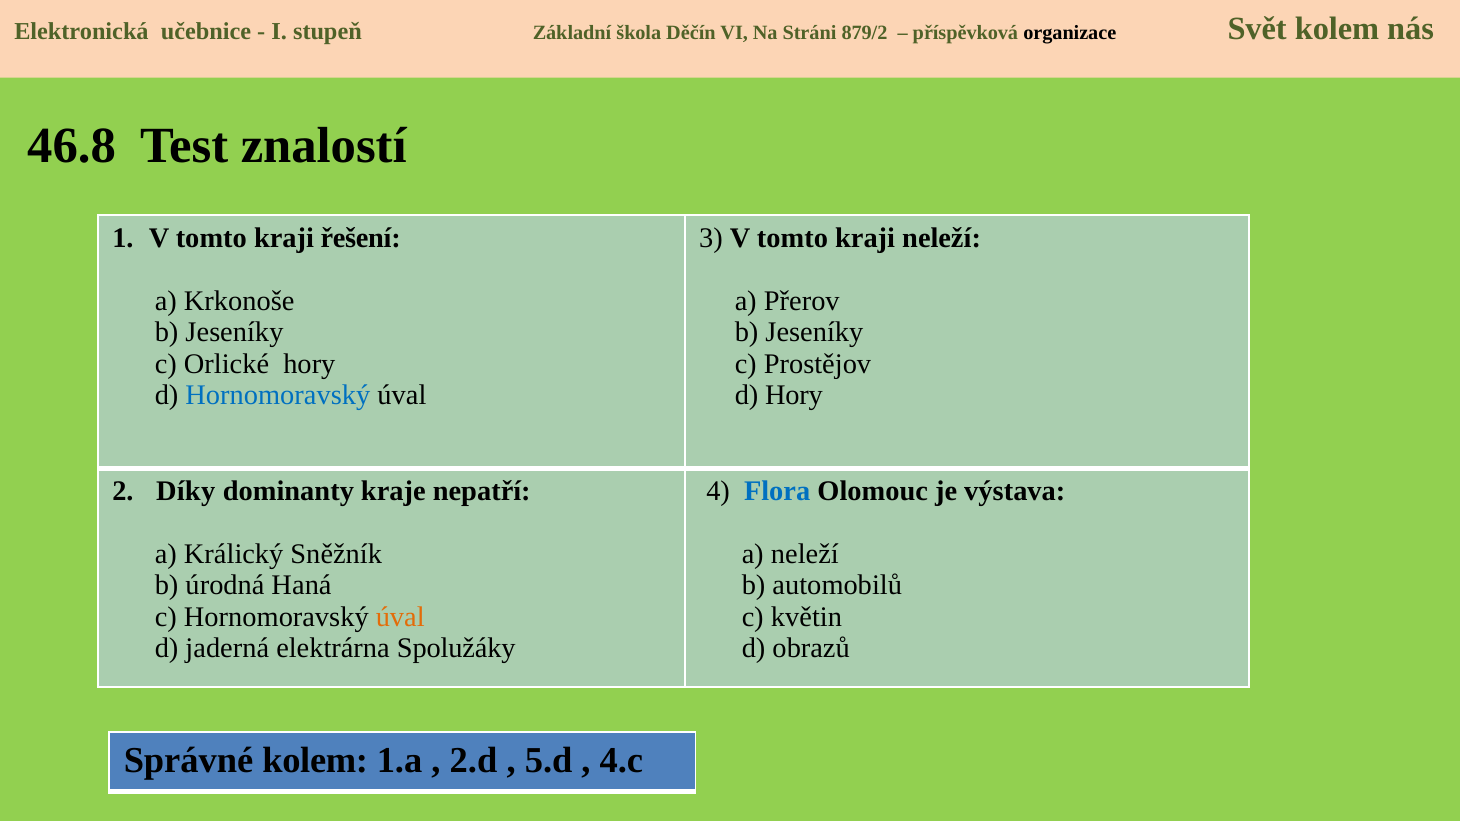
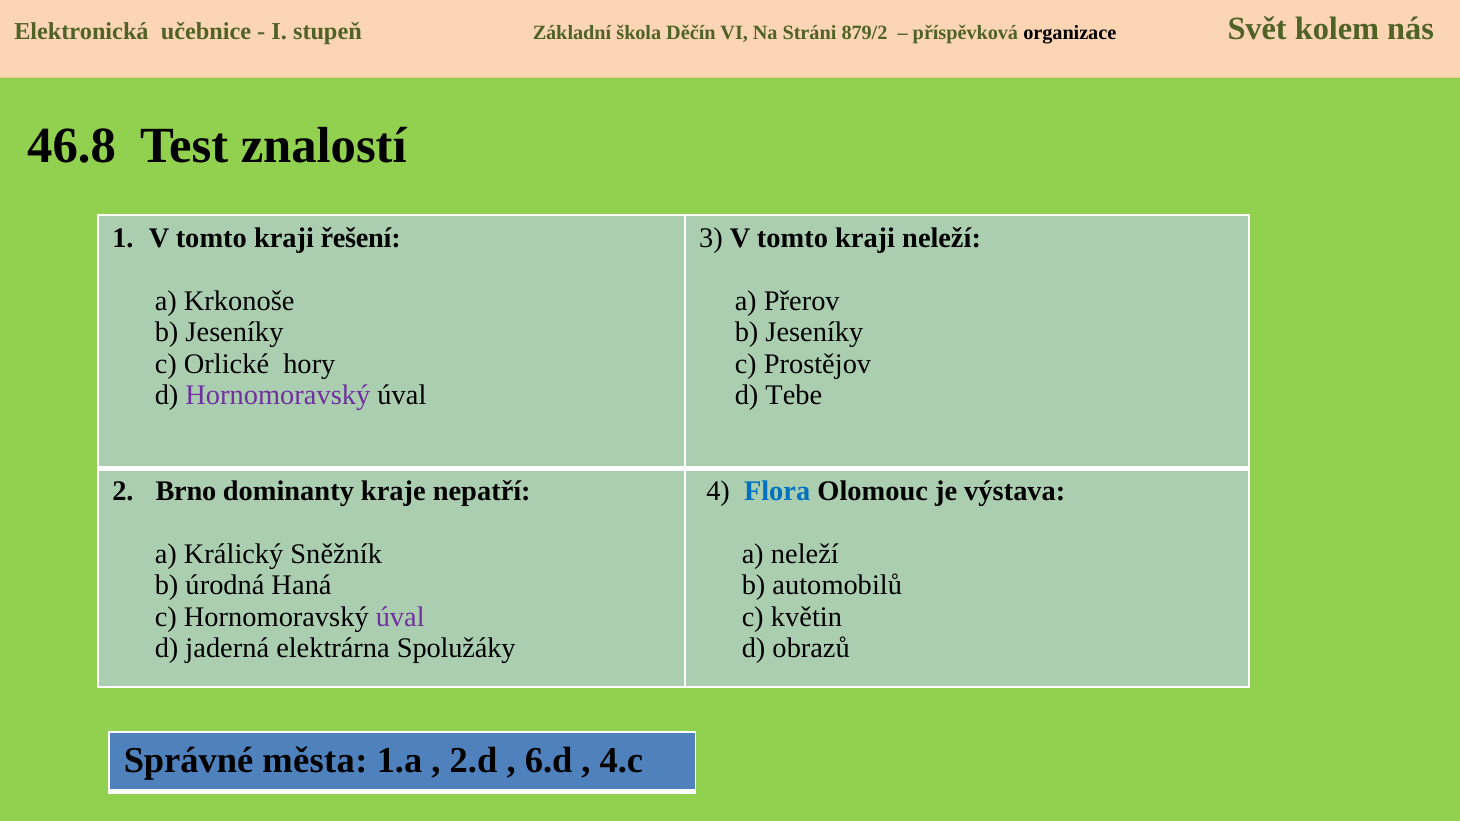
Hornomoravský at (278, 395) colour: blue -> purple
d Hory: Hory -> Tebe
Díky: Díky -> Brno
úval at (400, 617) colour: orange -> purple
Správné kolem: kolem -> města
5.d: 5.d -> 6.d
